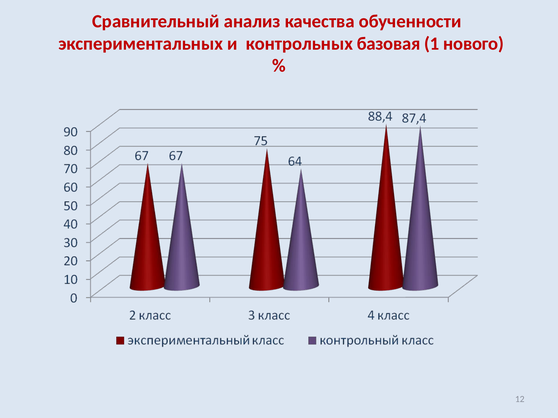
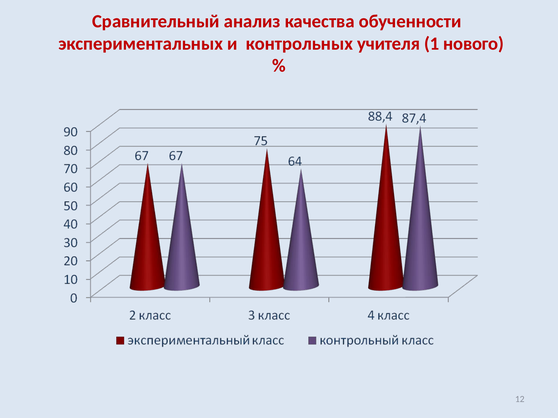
базовая: базовая -> учителя
